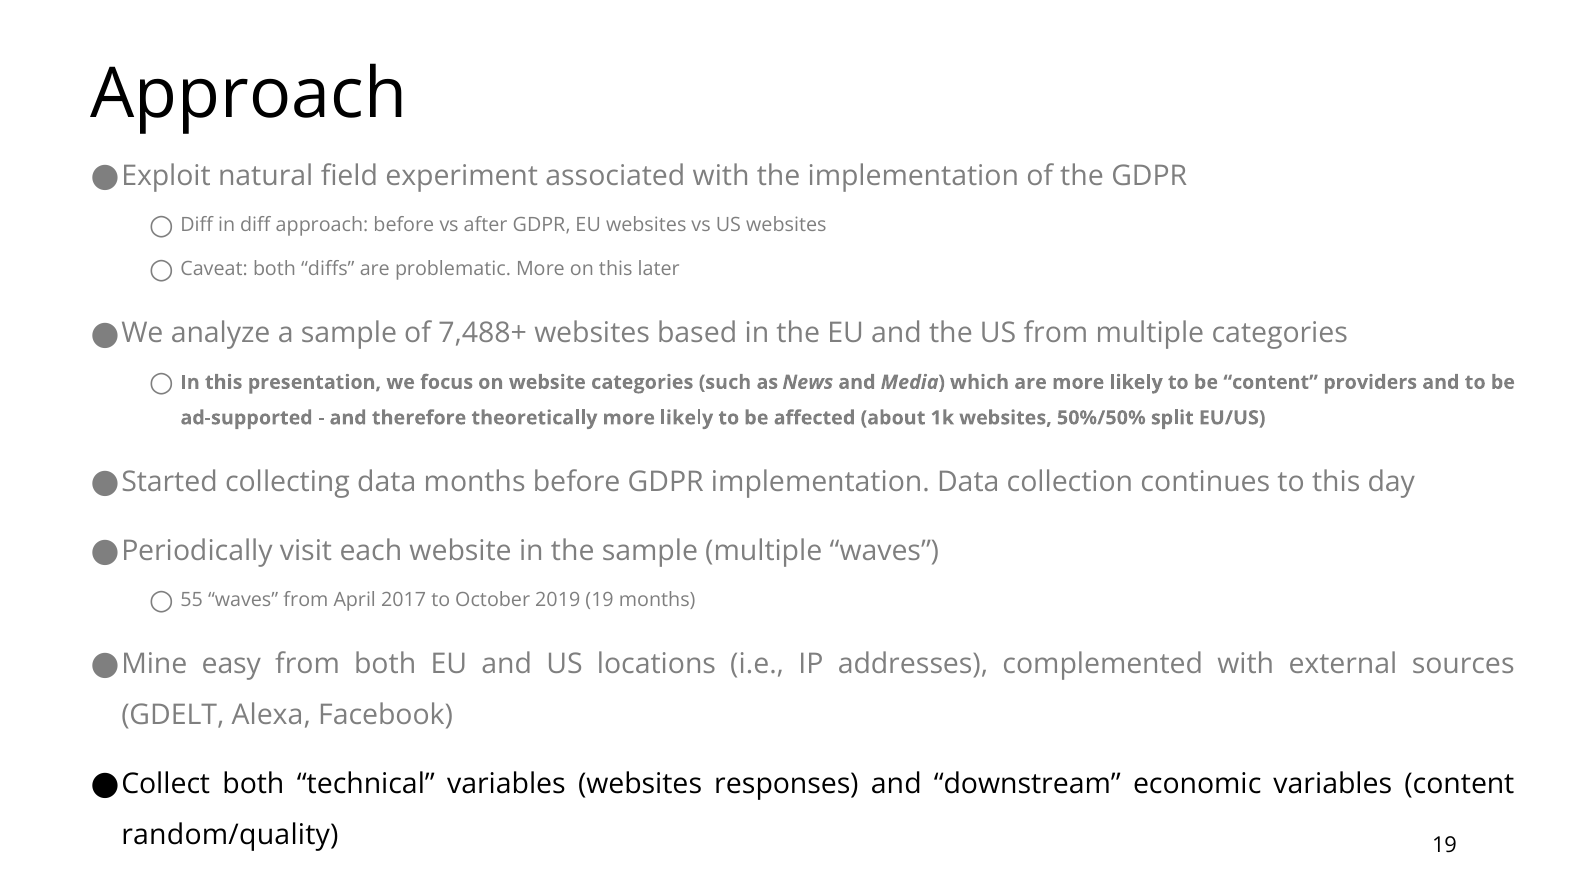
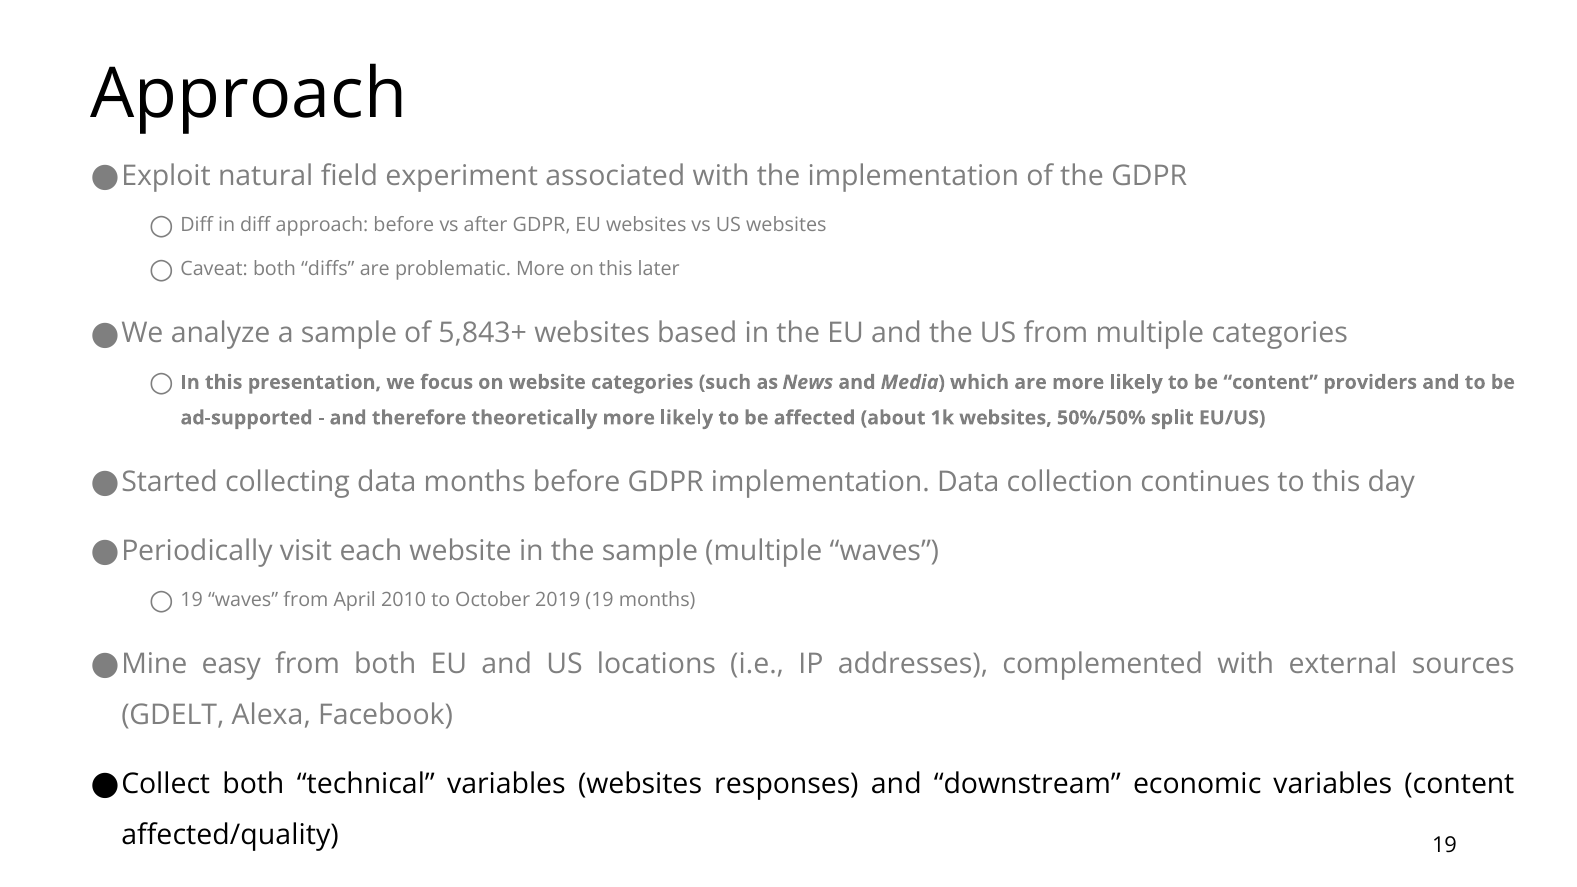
7,488+: 7,488+ -> 5,843+
55 at (192, 600): 55 -> 19
2017: 2017 -> 2010
random/quality: random/quality -> affected/quality
